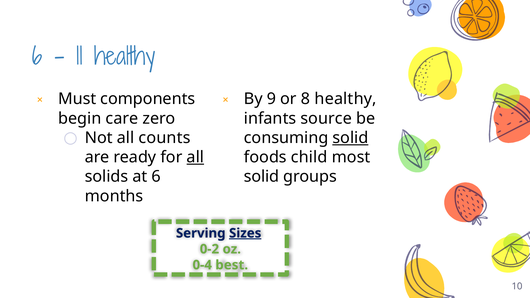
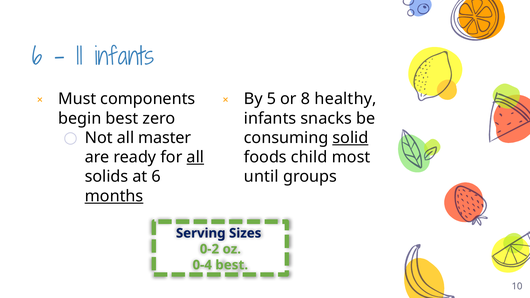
11 healthy: healthy -> infants
9: 9 -> 5
begin care: care -> best
source: source -> snacks
counts: counts -> master
solid at (262, 177): solid -> until
months underline: none -> present
Sizes underline: present -> none
